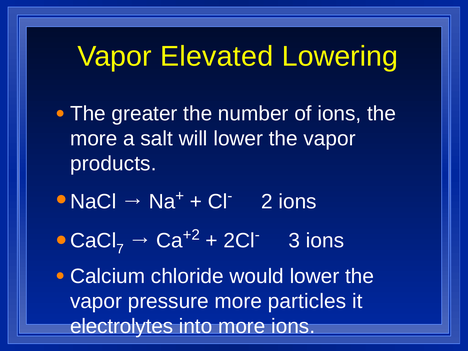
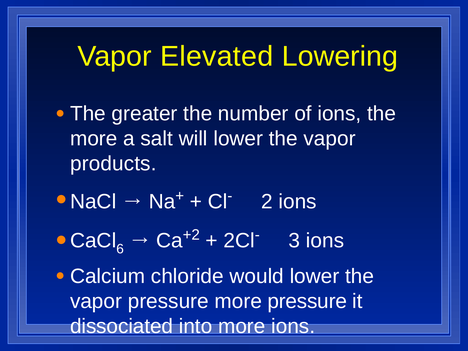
7: 7 -> 6
more particles: particles -> pressure
electrolytes: electrolytes -> dissociated
